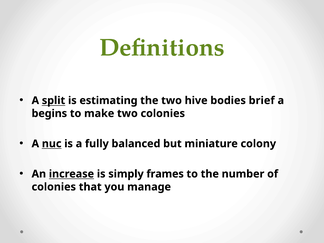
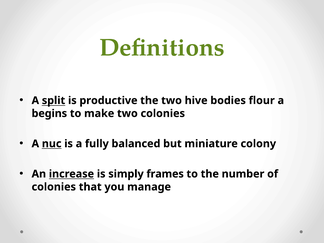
estimating: estimating -> productive
brief: brief -> flour
